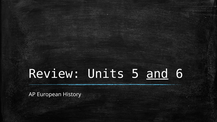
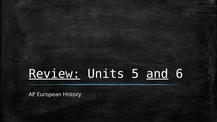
Review underline: none -> present
